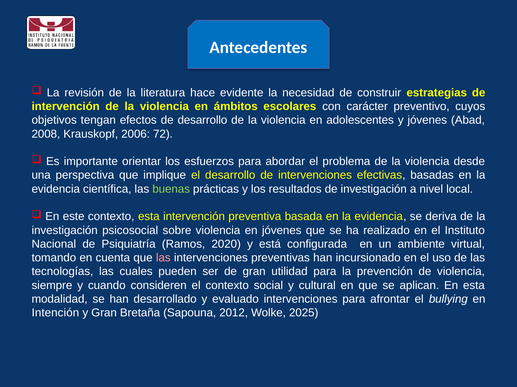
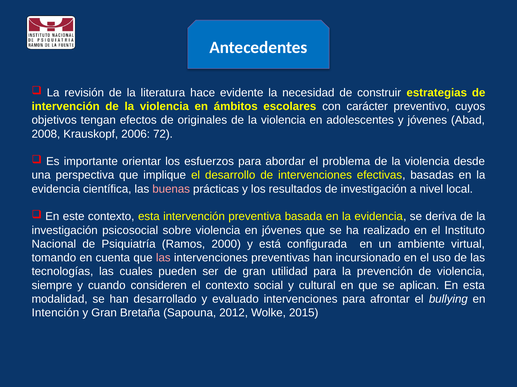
de desarrollo: desarrollo -> originales
buenas colour: light green -> pink
2020: 2020 -> 2000
2025: 2025 -> 2015
